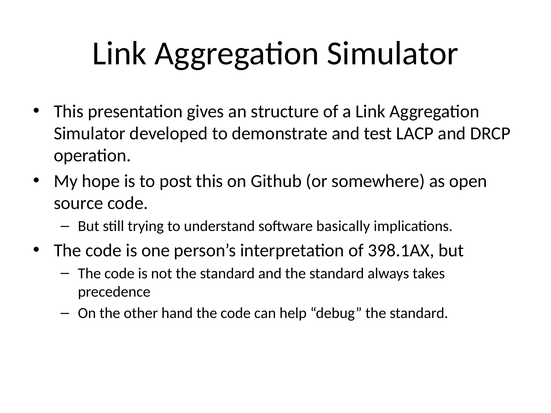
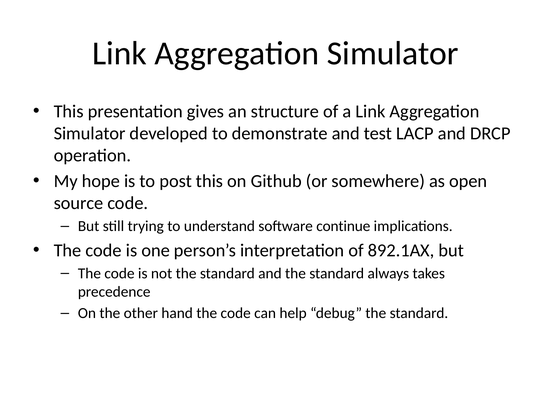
basically: basically -> continue
398.1AX: 398.1AX -> 892.1AX
